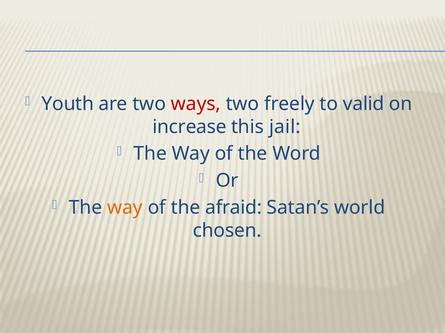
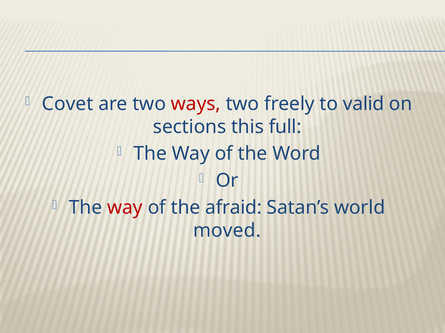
Youth: Youth -> Covet
increase: increase -> sections
jail: jail -> full
way at (125, 208) colour: orange -> red
chosen: chosen -> moved
